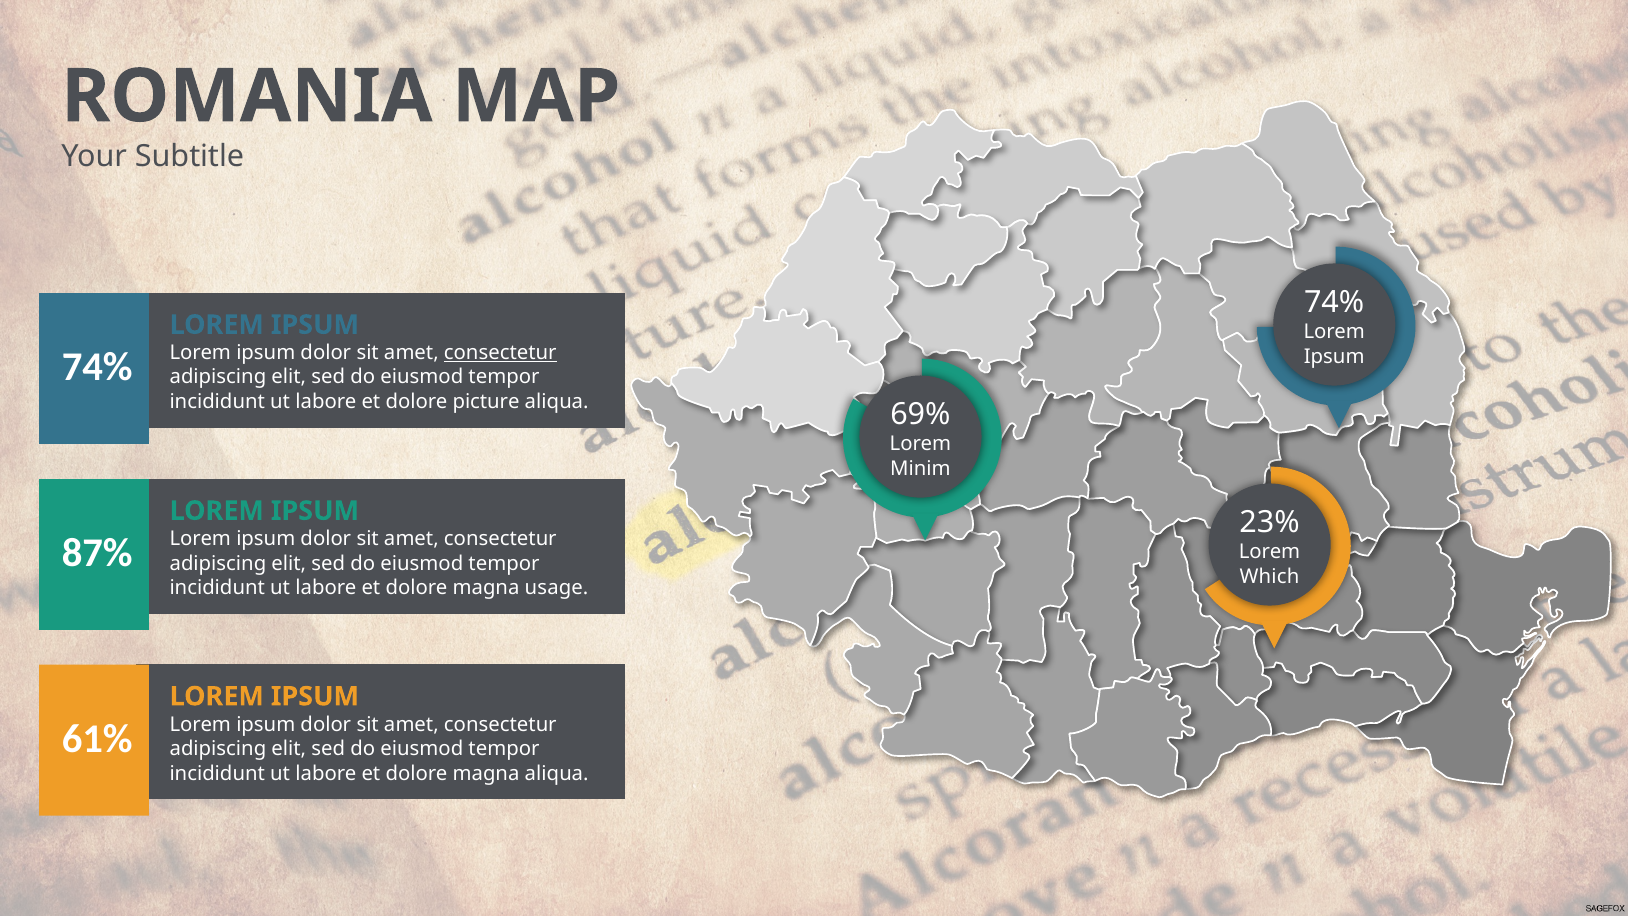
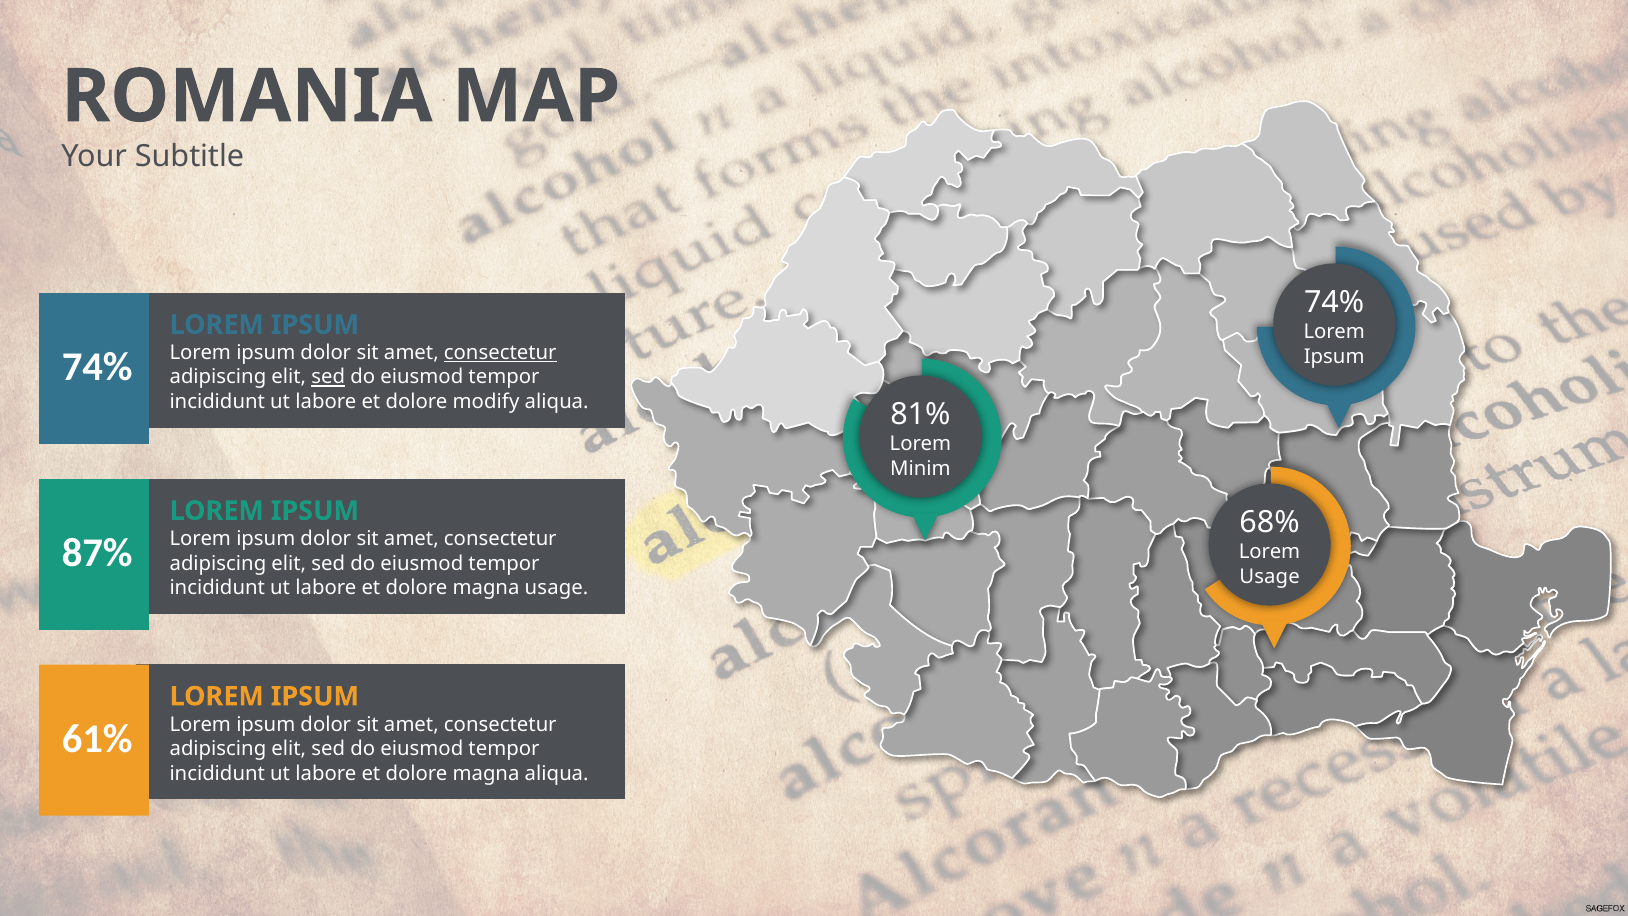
sed at (328, 377) underline: none -> present
picture: picture -> modify
69%: 69% -> 81%
23%: 23% -> 68%
Which at (1269, 576): Which -> Usage
